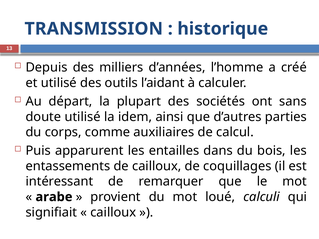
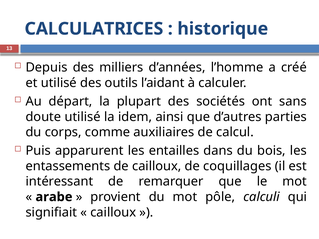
TRANSMISSION: TRANSMISSION -> CALCULATRICES
loué: loué -> pôle
